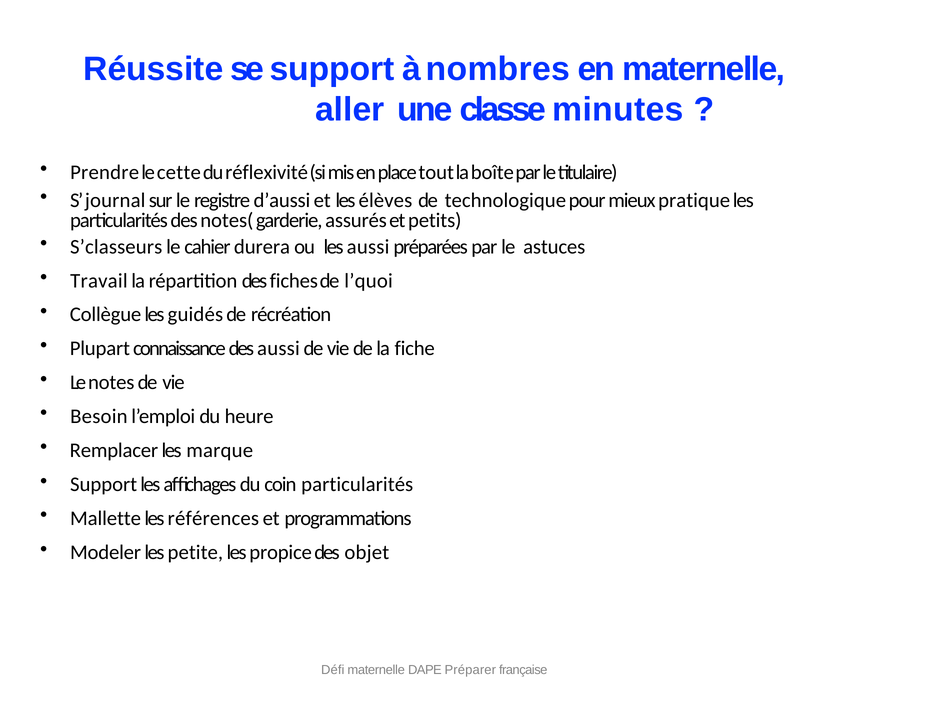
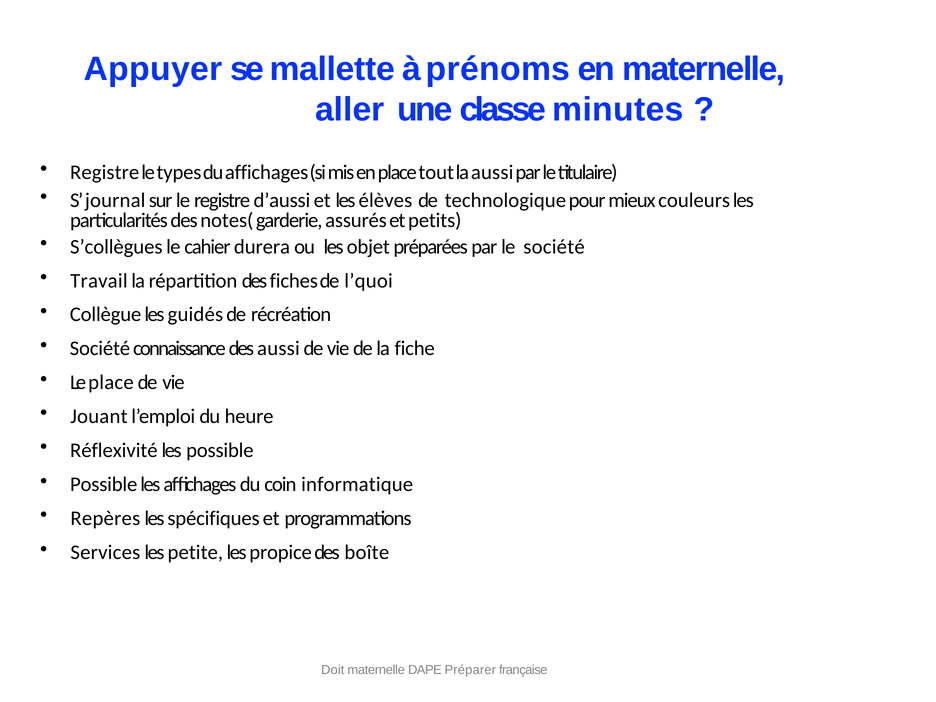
Réussite: Réussite -> Appuyer
se support: support -> mallette
nombres: nombres -> prénoms
Prendre at (105, 172): Prendre -> Registre
cette: cette -> types
du réflexivité: réflexivité -> affichages
la boîte: boîte -> aussi
pratique: pratique -> couleurs
S’classeurs: S’classeurs -> S’collègues
les aussi: aussi -> objet
le astuces: astuces -> société
Plupart at (100, 349): Plupart -> Société
Le notes: notes -> place
Besoin: Besoin -> Jouant
Remplacer: Remplacer -> Réflexivité
les marque: marque -> possible
Support at (104, 485): Support -> Possible
coin particularités: particularités -> informatique
Mallette: Mallette -> Repères
références: références -> spécifiques
Modeler: Modeler -> Services
objet: objet -> boîte
Défi: Défi -> Doit
